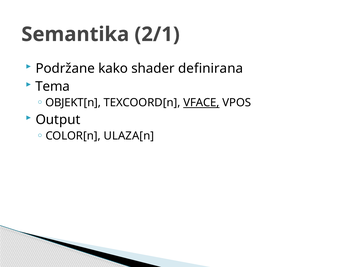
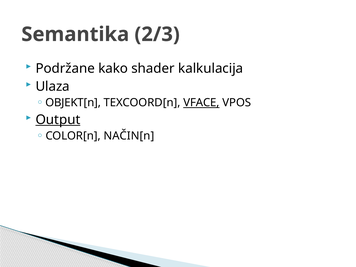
2/1: 2/1 -> 2/3
definirana: definirana -> kalkulacija
Tema: Tema -> Ulaza
Output underline: none -> present
ULAZA[n: ULAZA[n -> NAČIN[n
